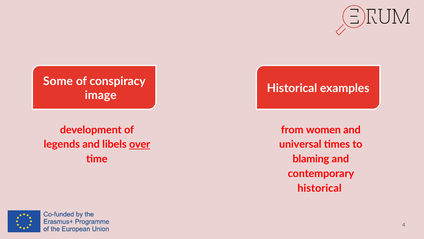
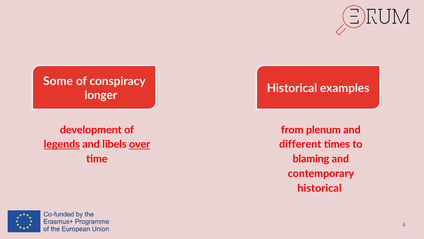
image: image -> longer
women: women -> plenum
legends underline: none -> present
universal: universal -> different
